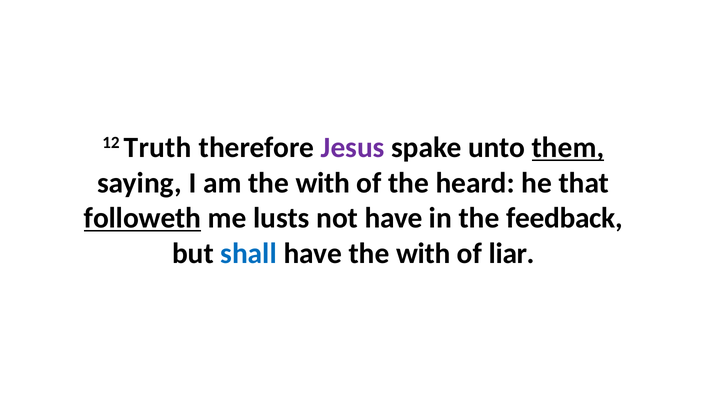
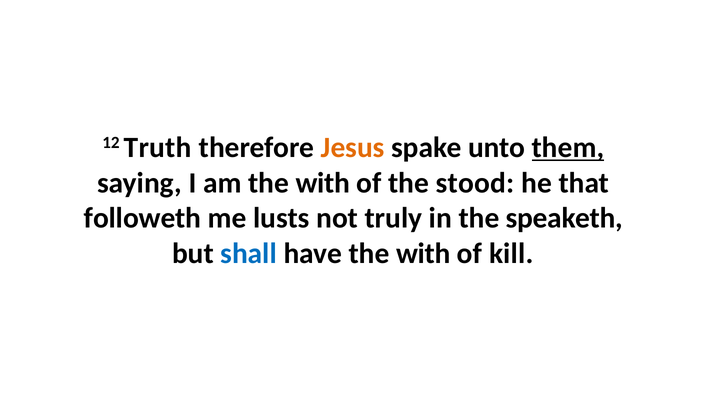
Jesus colour: purple -> orange
heard: heard -> stood
followeth underline: present -> none
not have: have -> truly
feedback: feedback -> speaketh
liar: liar -> kill
